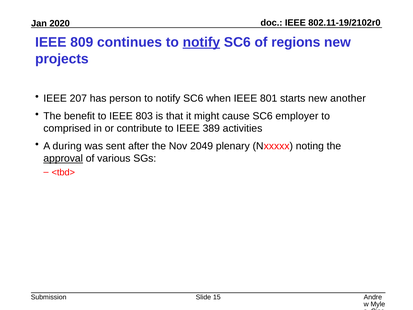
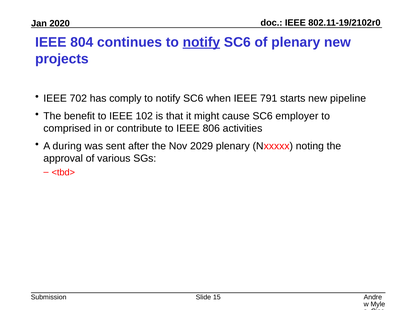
809: 809 -> 804
of regions: regions -> plenary
207: 207 -> 702
person: person -> comply
801: 801 -> 791
another: another -> pipeline
803: 803 -> 102
389: 389 -> 806
2049: 2049 -> 2029
approval underline: present -> none
